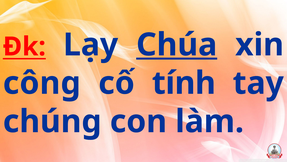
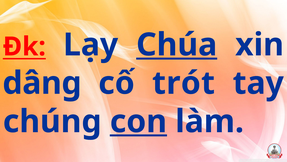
công: công -> dâng
tính: tính -> trót
con underline: none -> present
